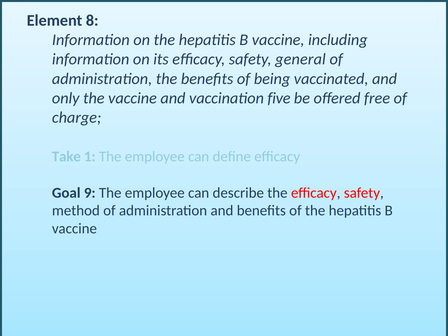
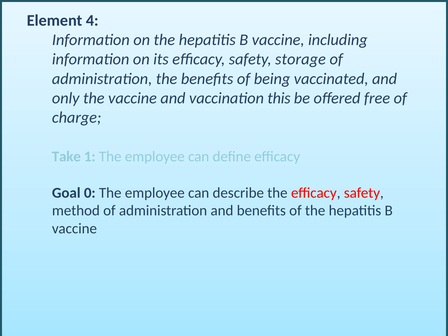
8: 8 -> 4
general: general -> storage
five: five -> this
9: 9 -> 0
